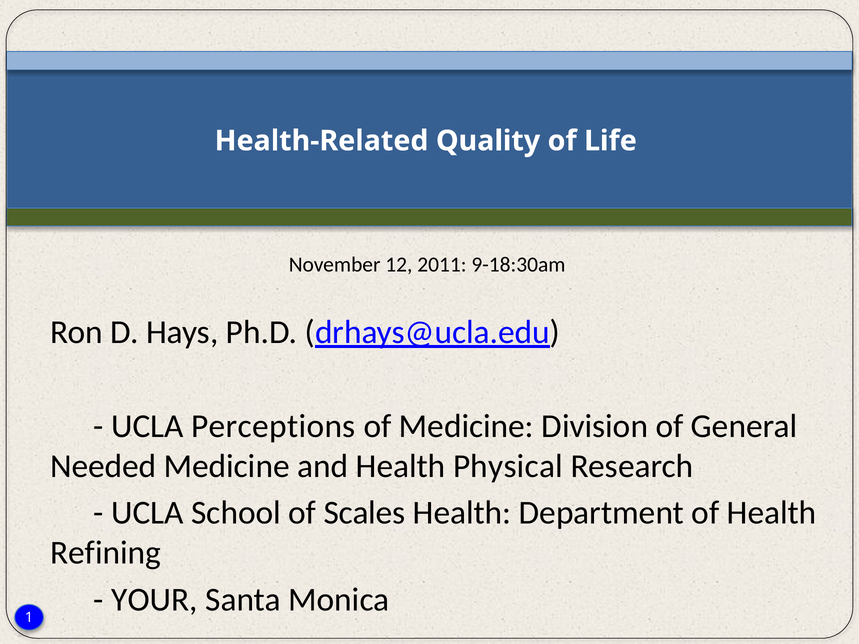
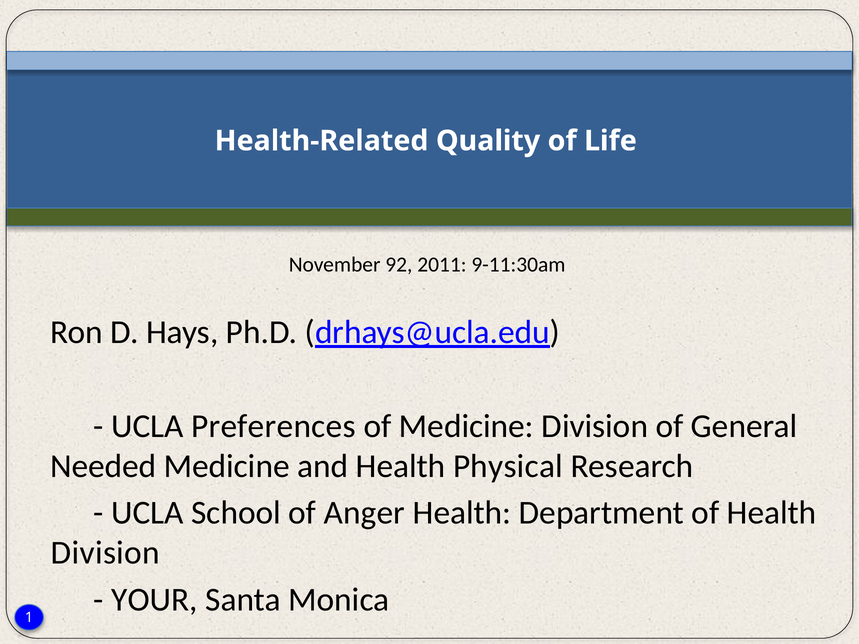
12: 12 -> 92
9-18:30am: 9-18:30am -> 9-11:30am
Perceptions: Perceptions -> Preferences
Scales: Scales -> Anger
Refining at (106, 553): Refining -> Division
